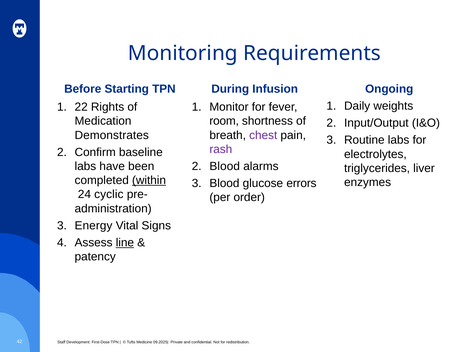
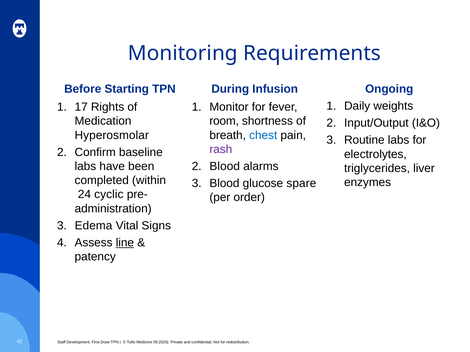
22: 22 -> 17
Demonstrates: Demonstrates -> Hyperosmolar
chest colour: purple -> blue
within underline: present -> none
errors: errors -> spare
Energy: Energy -> Edema
